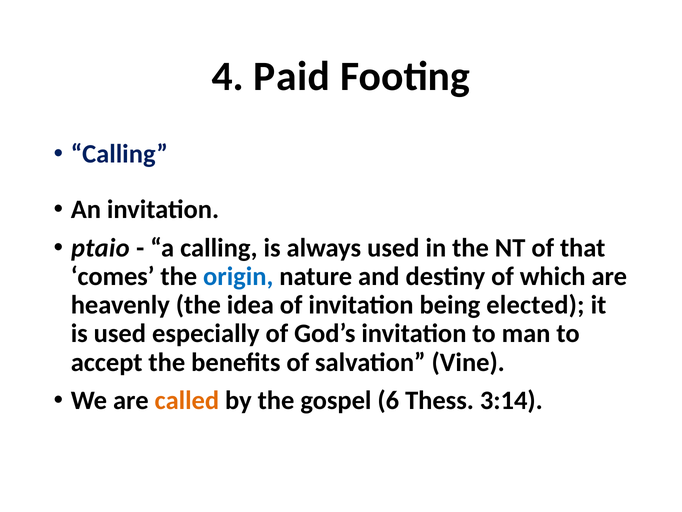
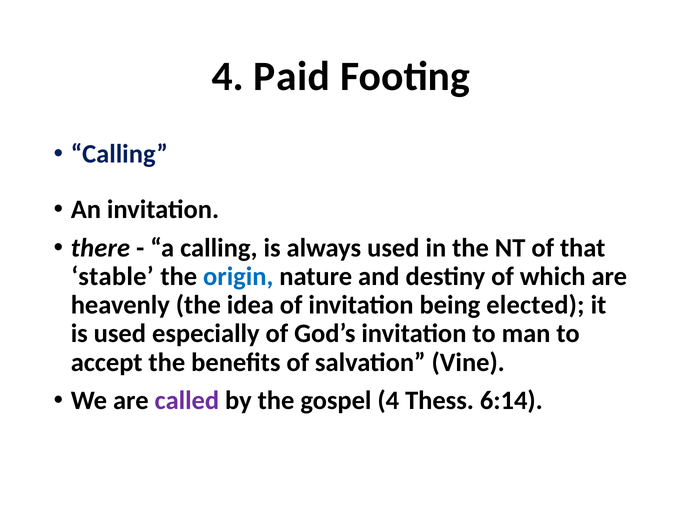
ptaio: ptaio -> there
comes: comes -> stable
called colour: orange -> purple
gospel 6: 6 -> 4
3:14: 3:14 -> 6:14
